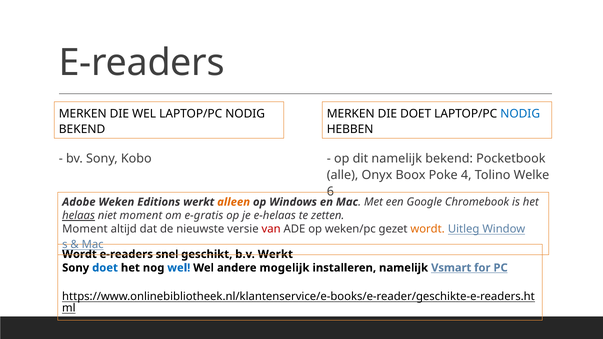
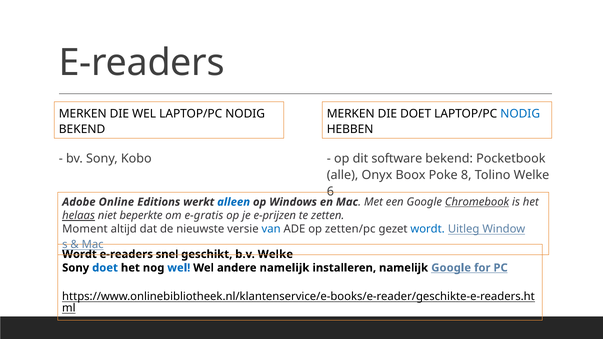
dit namelijk: namelijk -> software
4: 4 -> 8
Weken: Weken -> Online
alleen colour: orange -> blue
Chromebook underline: none -> present
niet moment: moment -> beperkte
e-helaas: e-helaas -> e-prijzen
van colour: red -> blue
weken/pc: weken/pc -> zetten/pc
wordt at (428, 229) colour: orange -> blue
b.v Werkt: Werkt -> Welke
andere mogelijk: mogelijk -> namelijk
namelijk Vsmart: Vsmart -> Google
